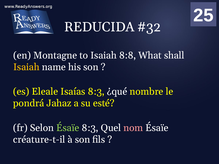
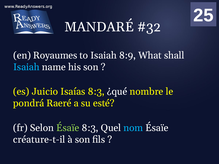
REDUCIDA: REDUCIDA -> MANDARÉ
Montagne: Montagne -> Royaumes
8:8: 8:8 -> 8:9
Isaiah at (26, 67) colour: yellow -> light blue
Eleale: Eleale -> Juicio
Jahaz: Jahaz -> Raeré
nom colour: pink -> light blue
